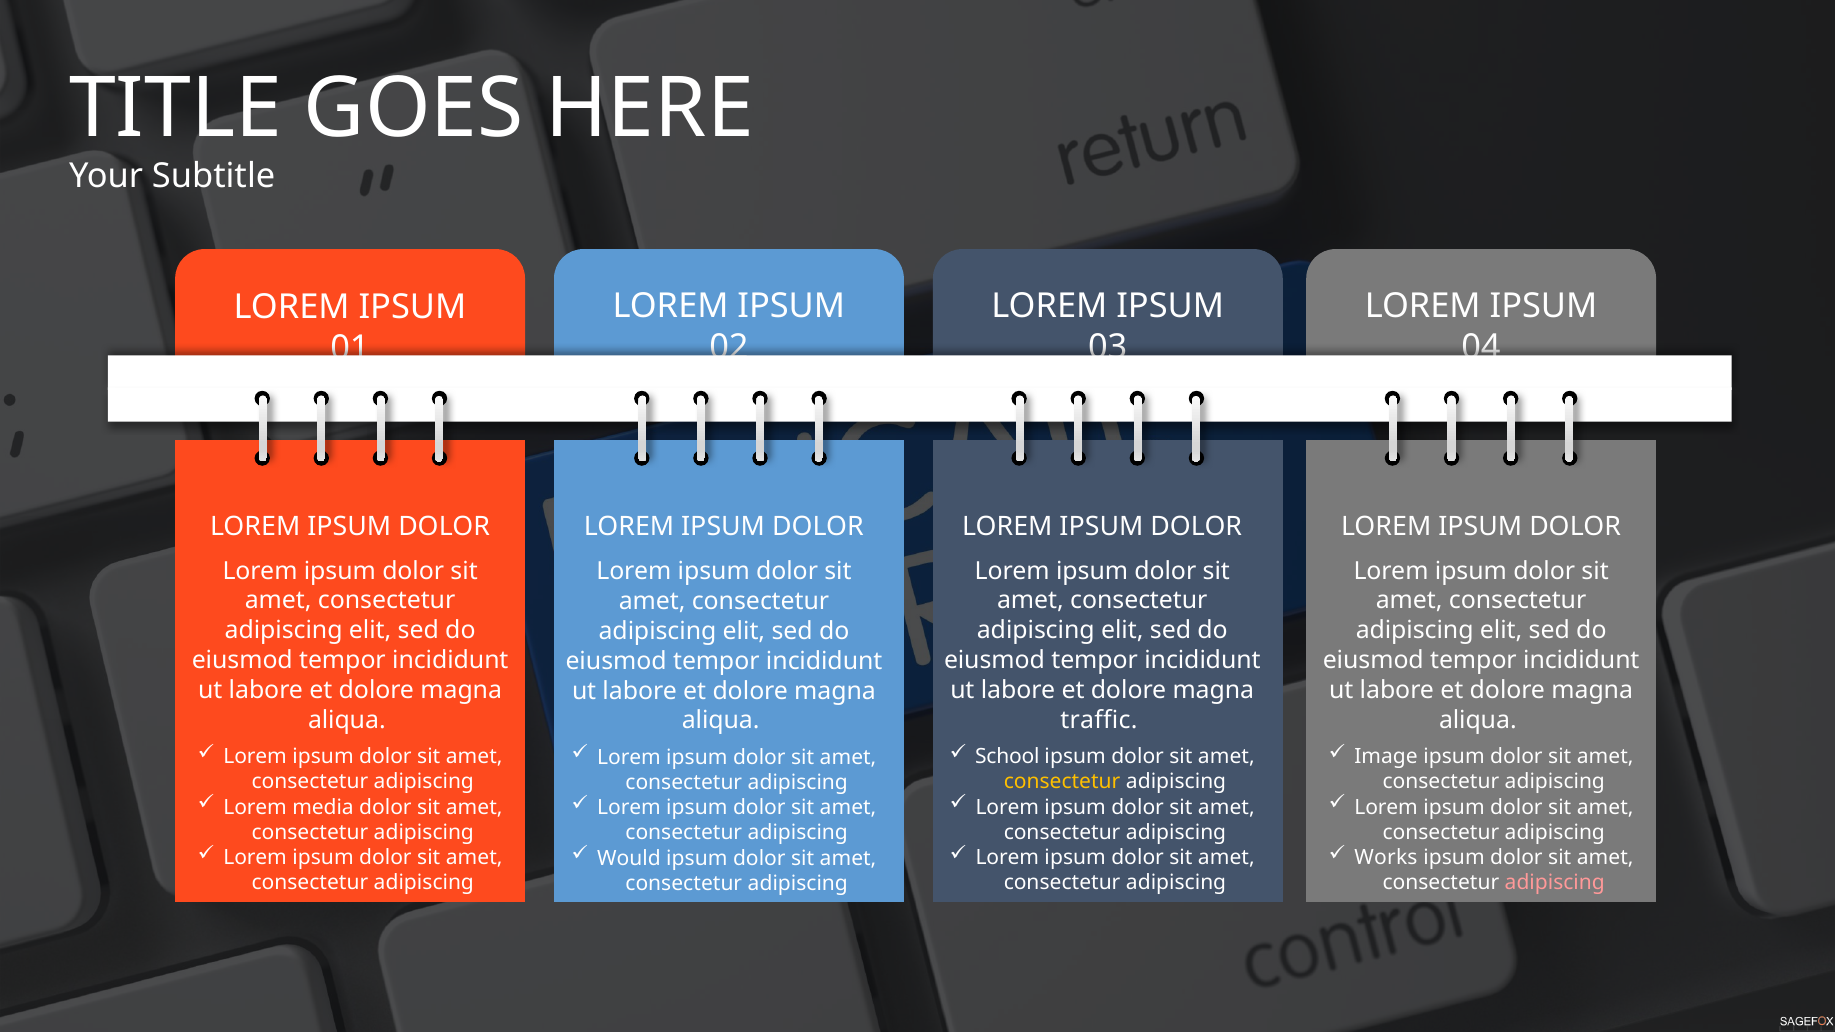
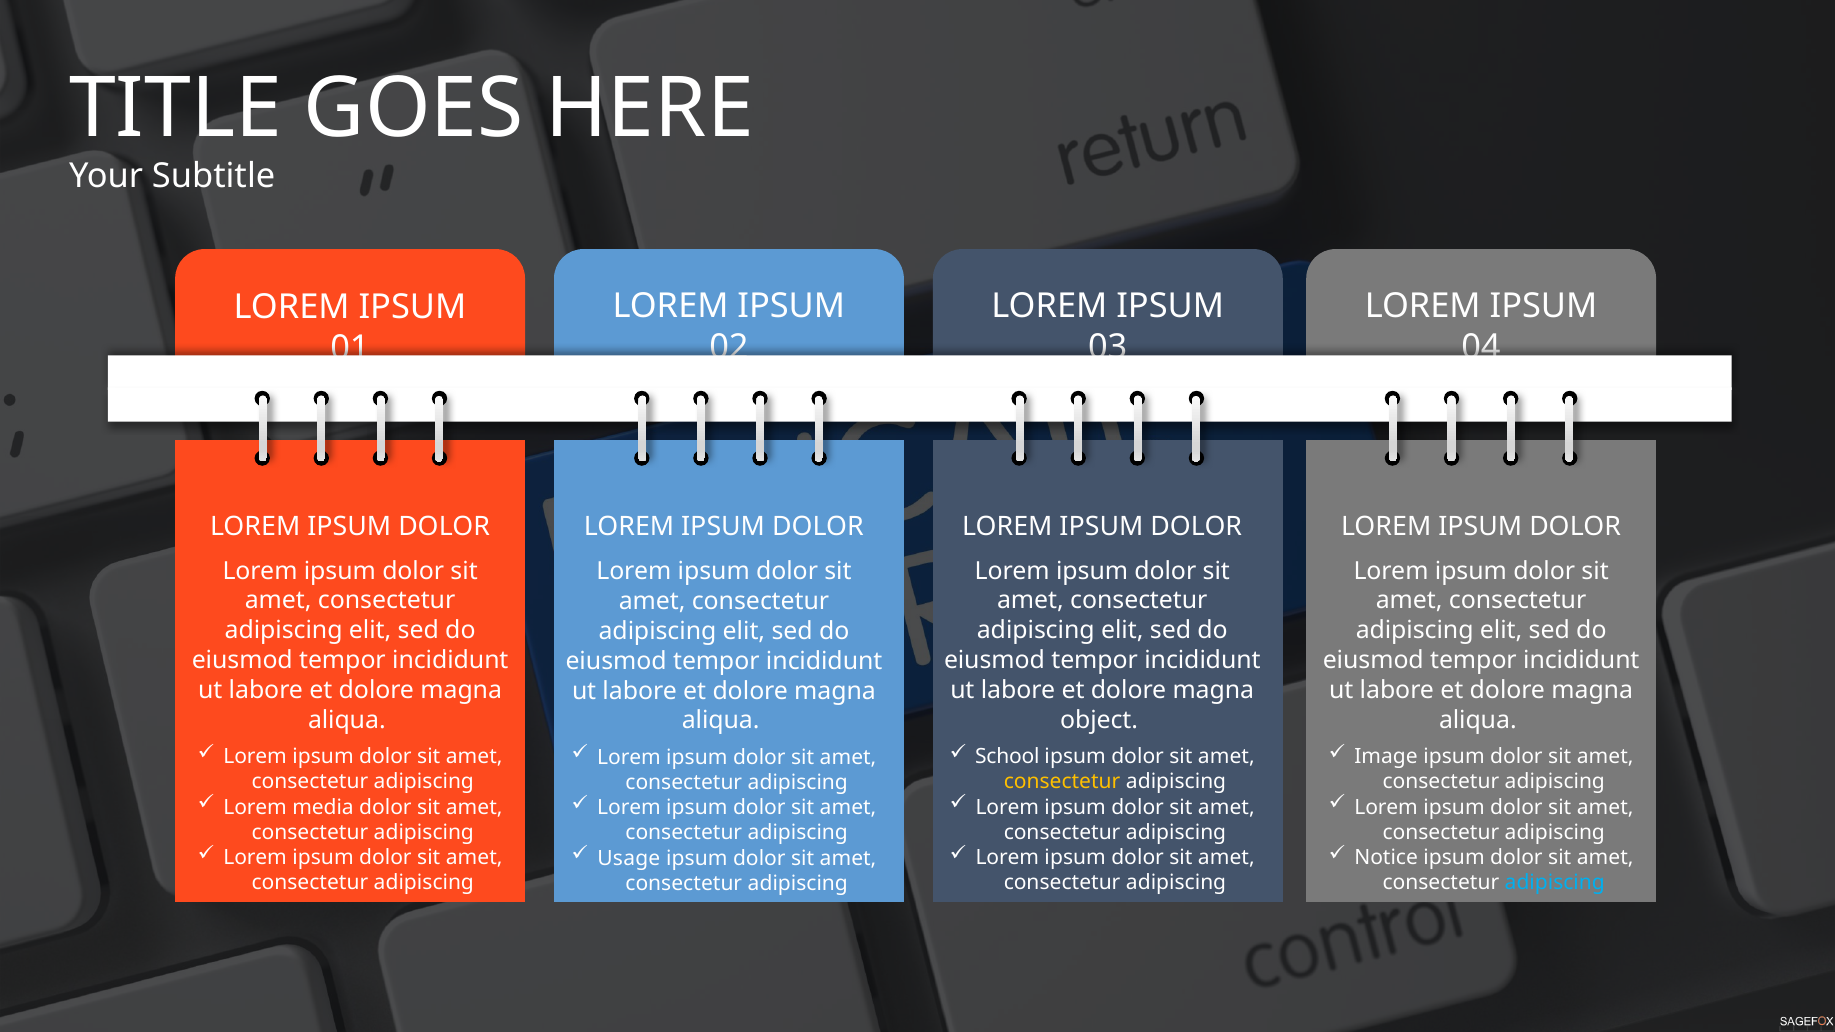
traffic: traffic -> object
Works: Works -> Notice
Would: Would -> Usage
adipiscing at (1555, 883) colour: pink -> light blue
